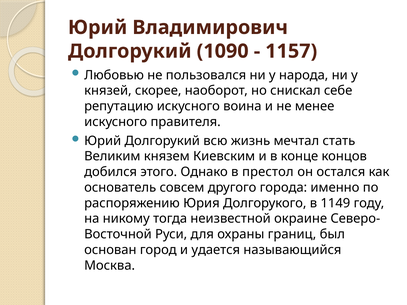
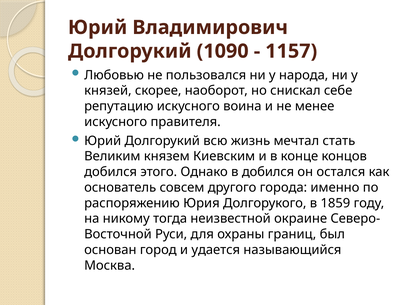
в престол: престол -> добился
1149: 1149 -> 1859
